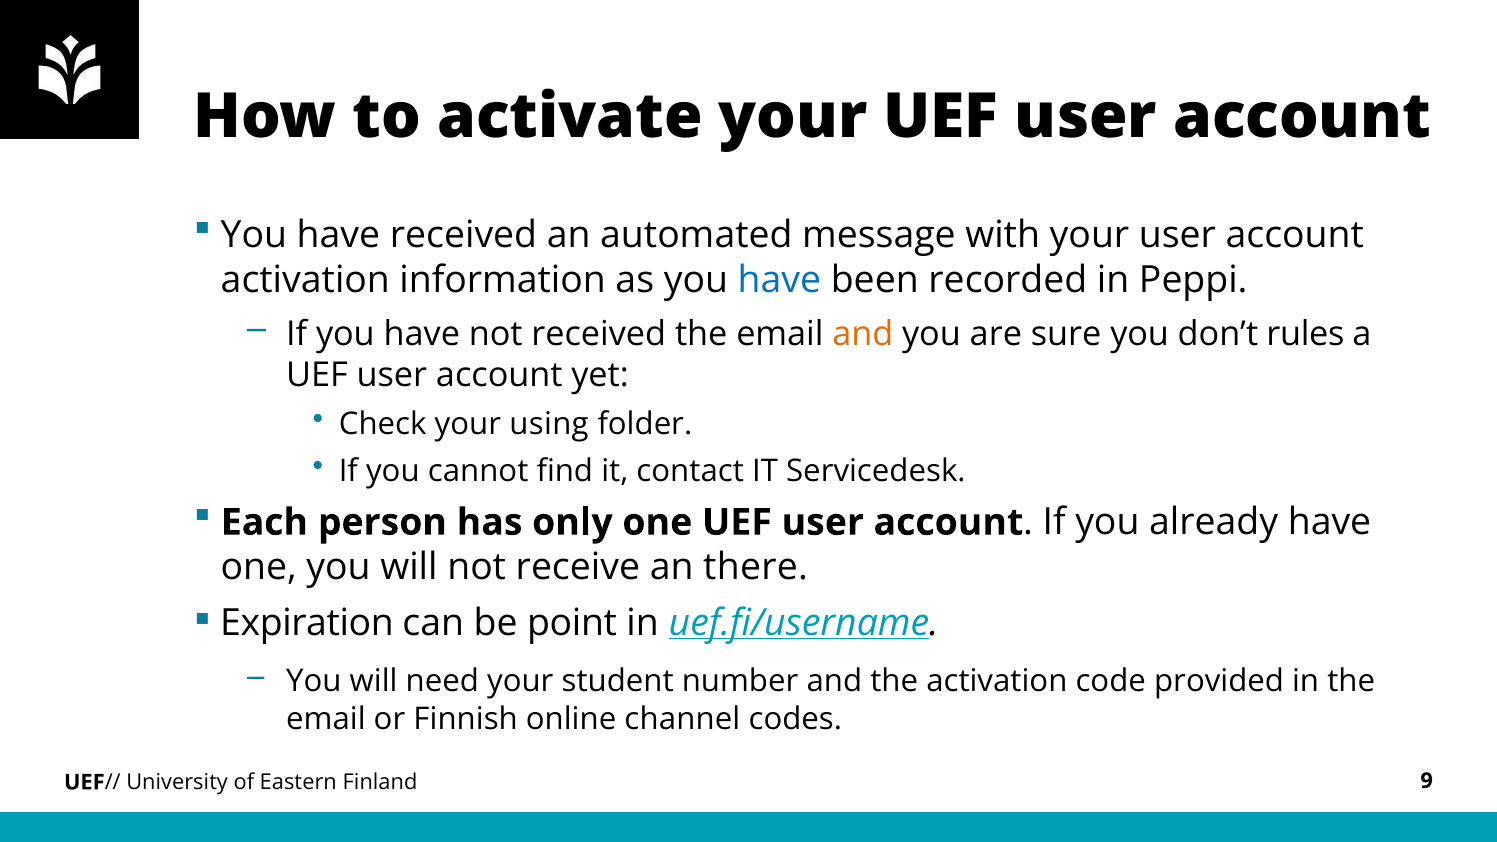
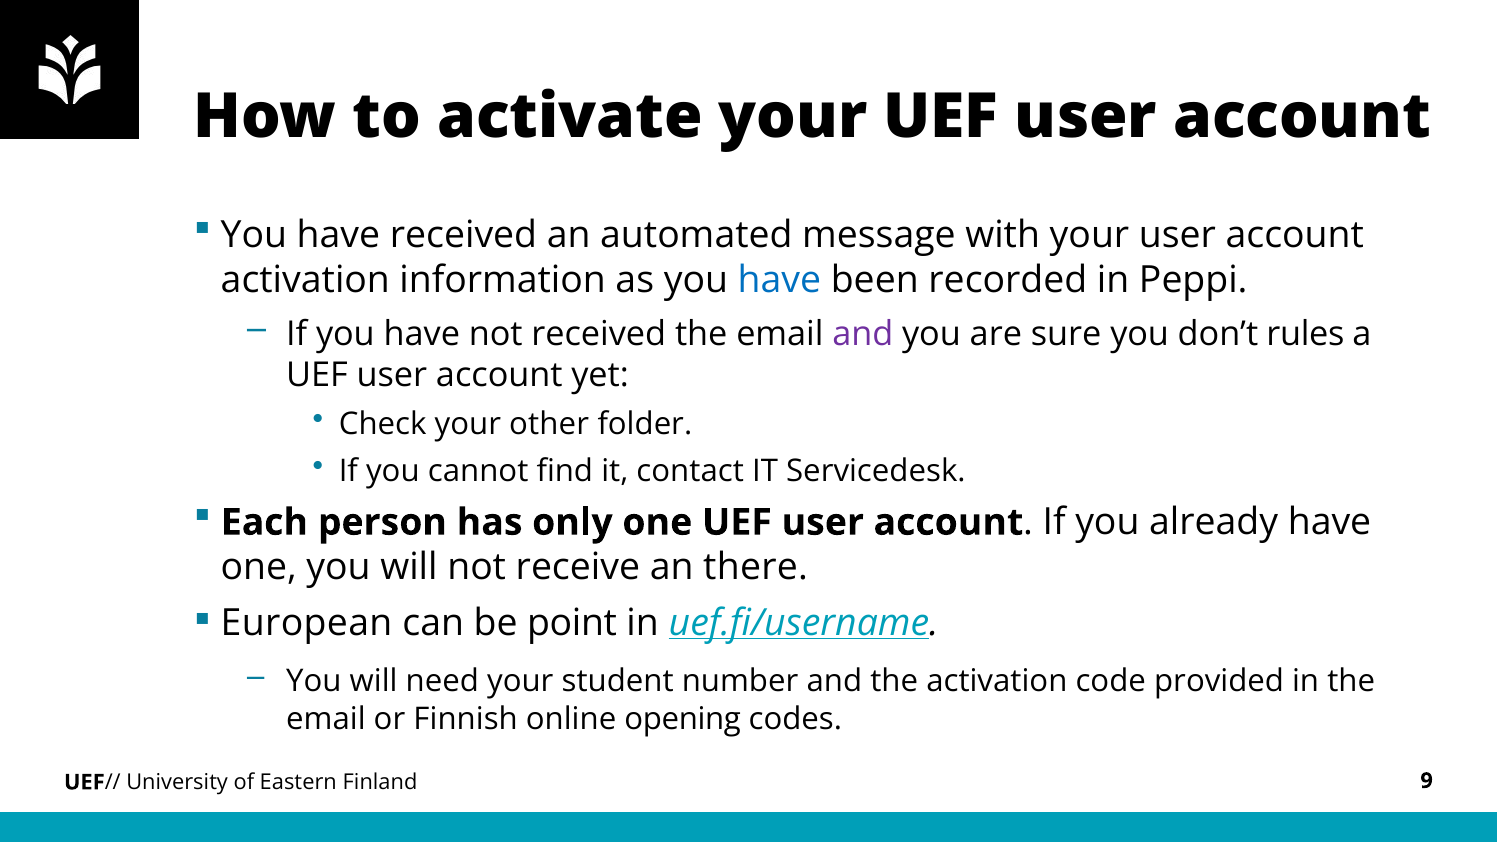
and at (863, 334) colour: orange -> purple
using: using -> other
Expiration: Expiration -> European
channel: channel -> opening
